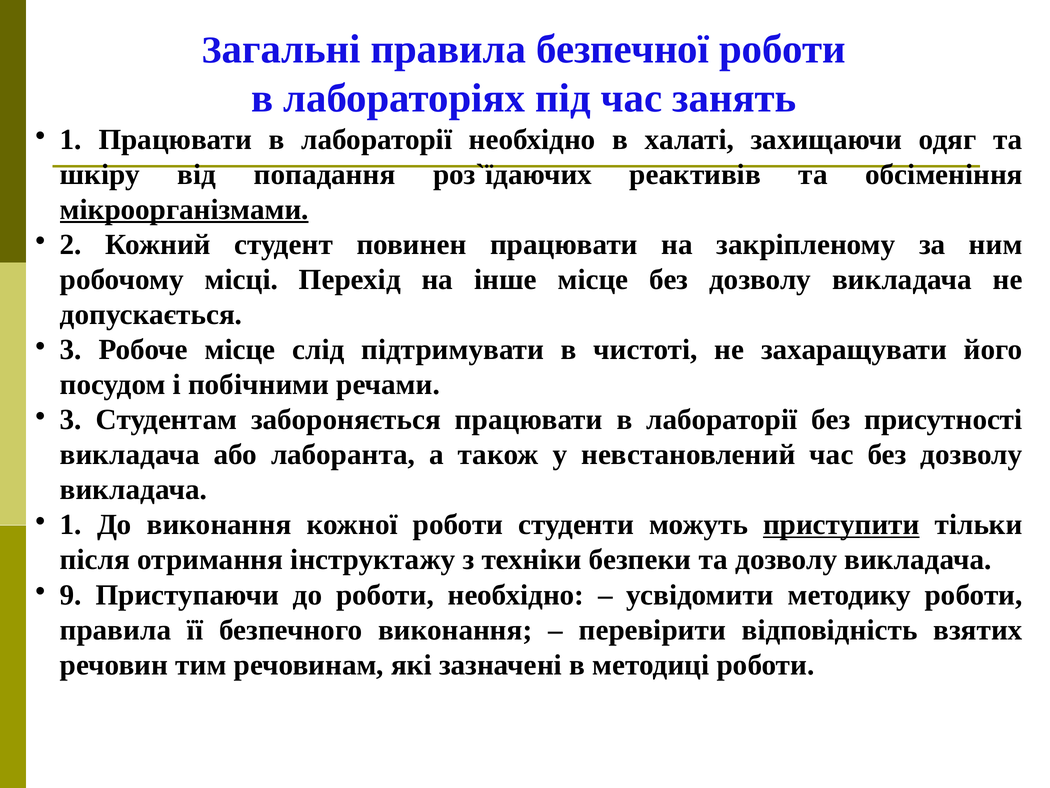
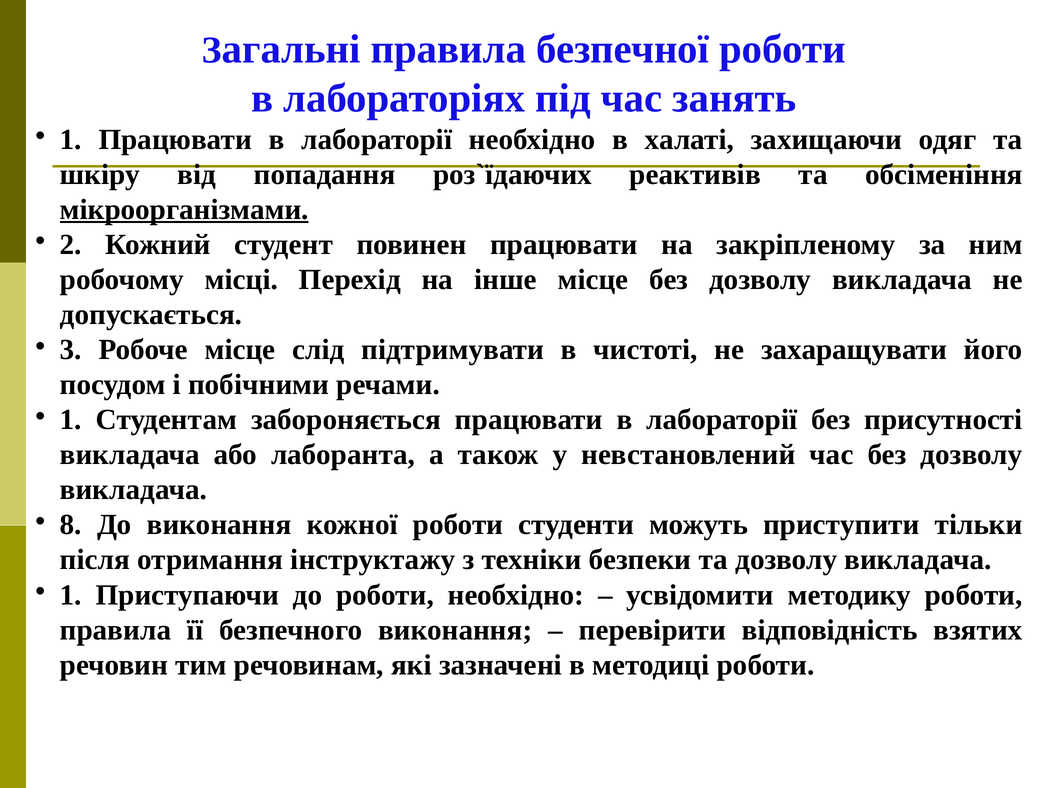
3 at (71, 419): 3 -> 1
1 at (71, 524): 1 -> 8
приступити underline: present -> none
9 at (71, 594): 9 -> 1
